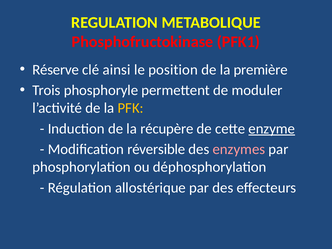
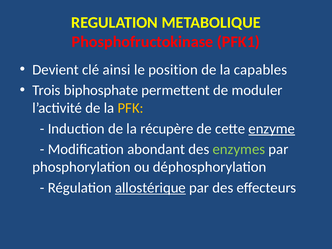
Réserve: Réserve -> Devient
première: première -> capables
phosphoryle: phosphoryle -> biphosphate
réversible: réversible -> abondant
enzymes colour: pink -> light green
allostérique underline: none -> present
